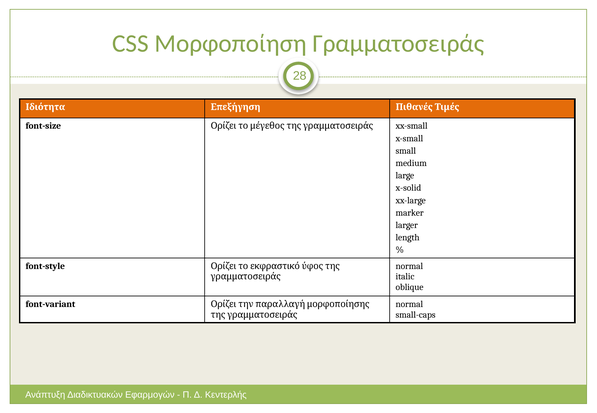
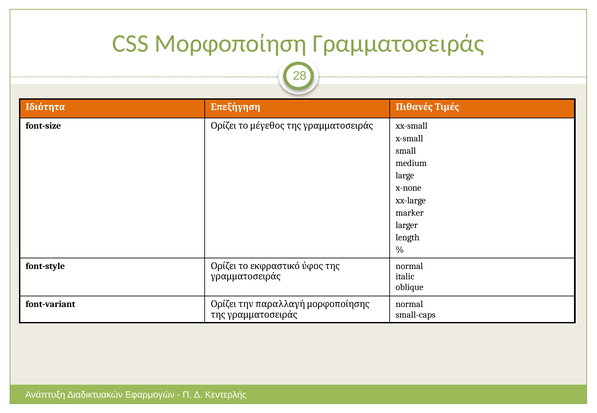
x-solid: x-solid -> x-none
